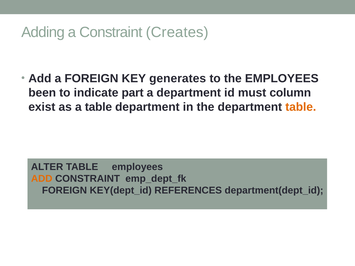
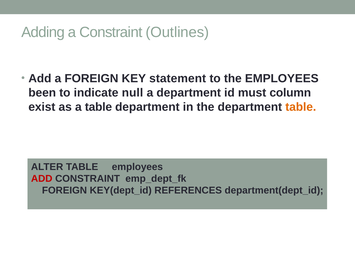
Creates: Creates -> Outlines
generates: generates -> statement
part: part -> null
ADD at (42, 179) colour: orange -> red
